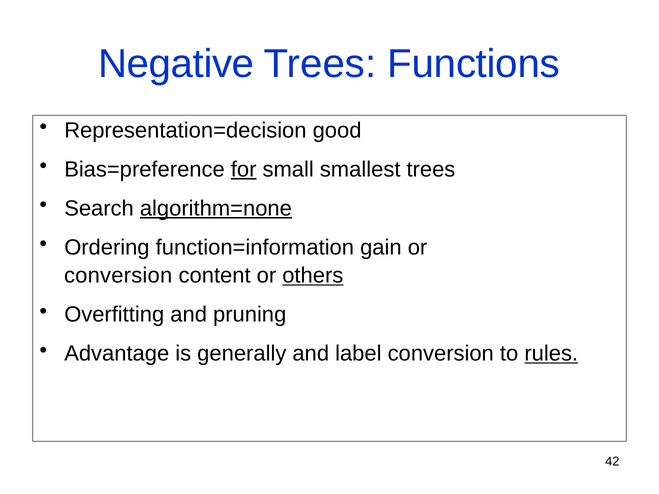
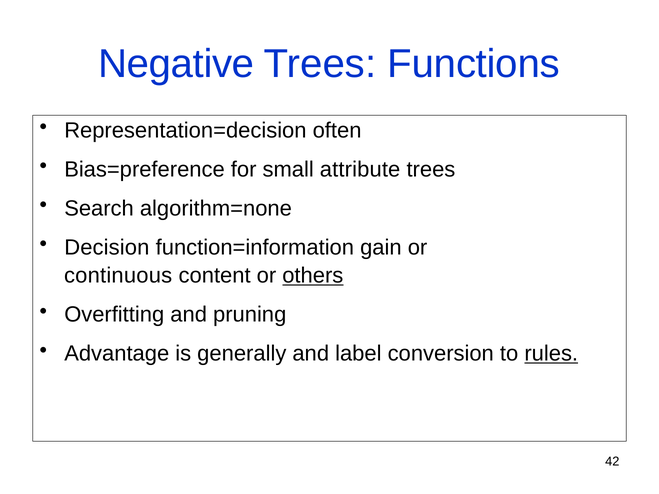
good: good -> often
for underline: present -> none
smallest: smallest -> attribute
algorithm=none underline: present -> none
Ordering: Ordering -> Decision
conversion at (118, 276): conversion -> continuous
